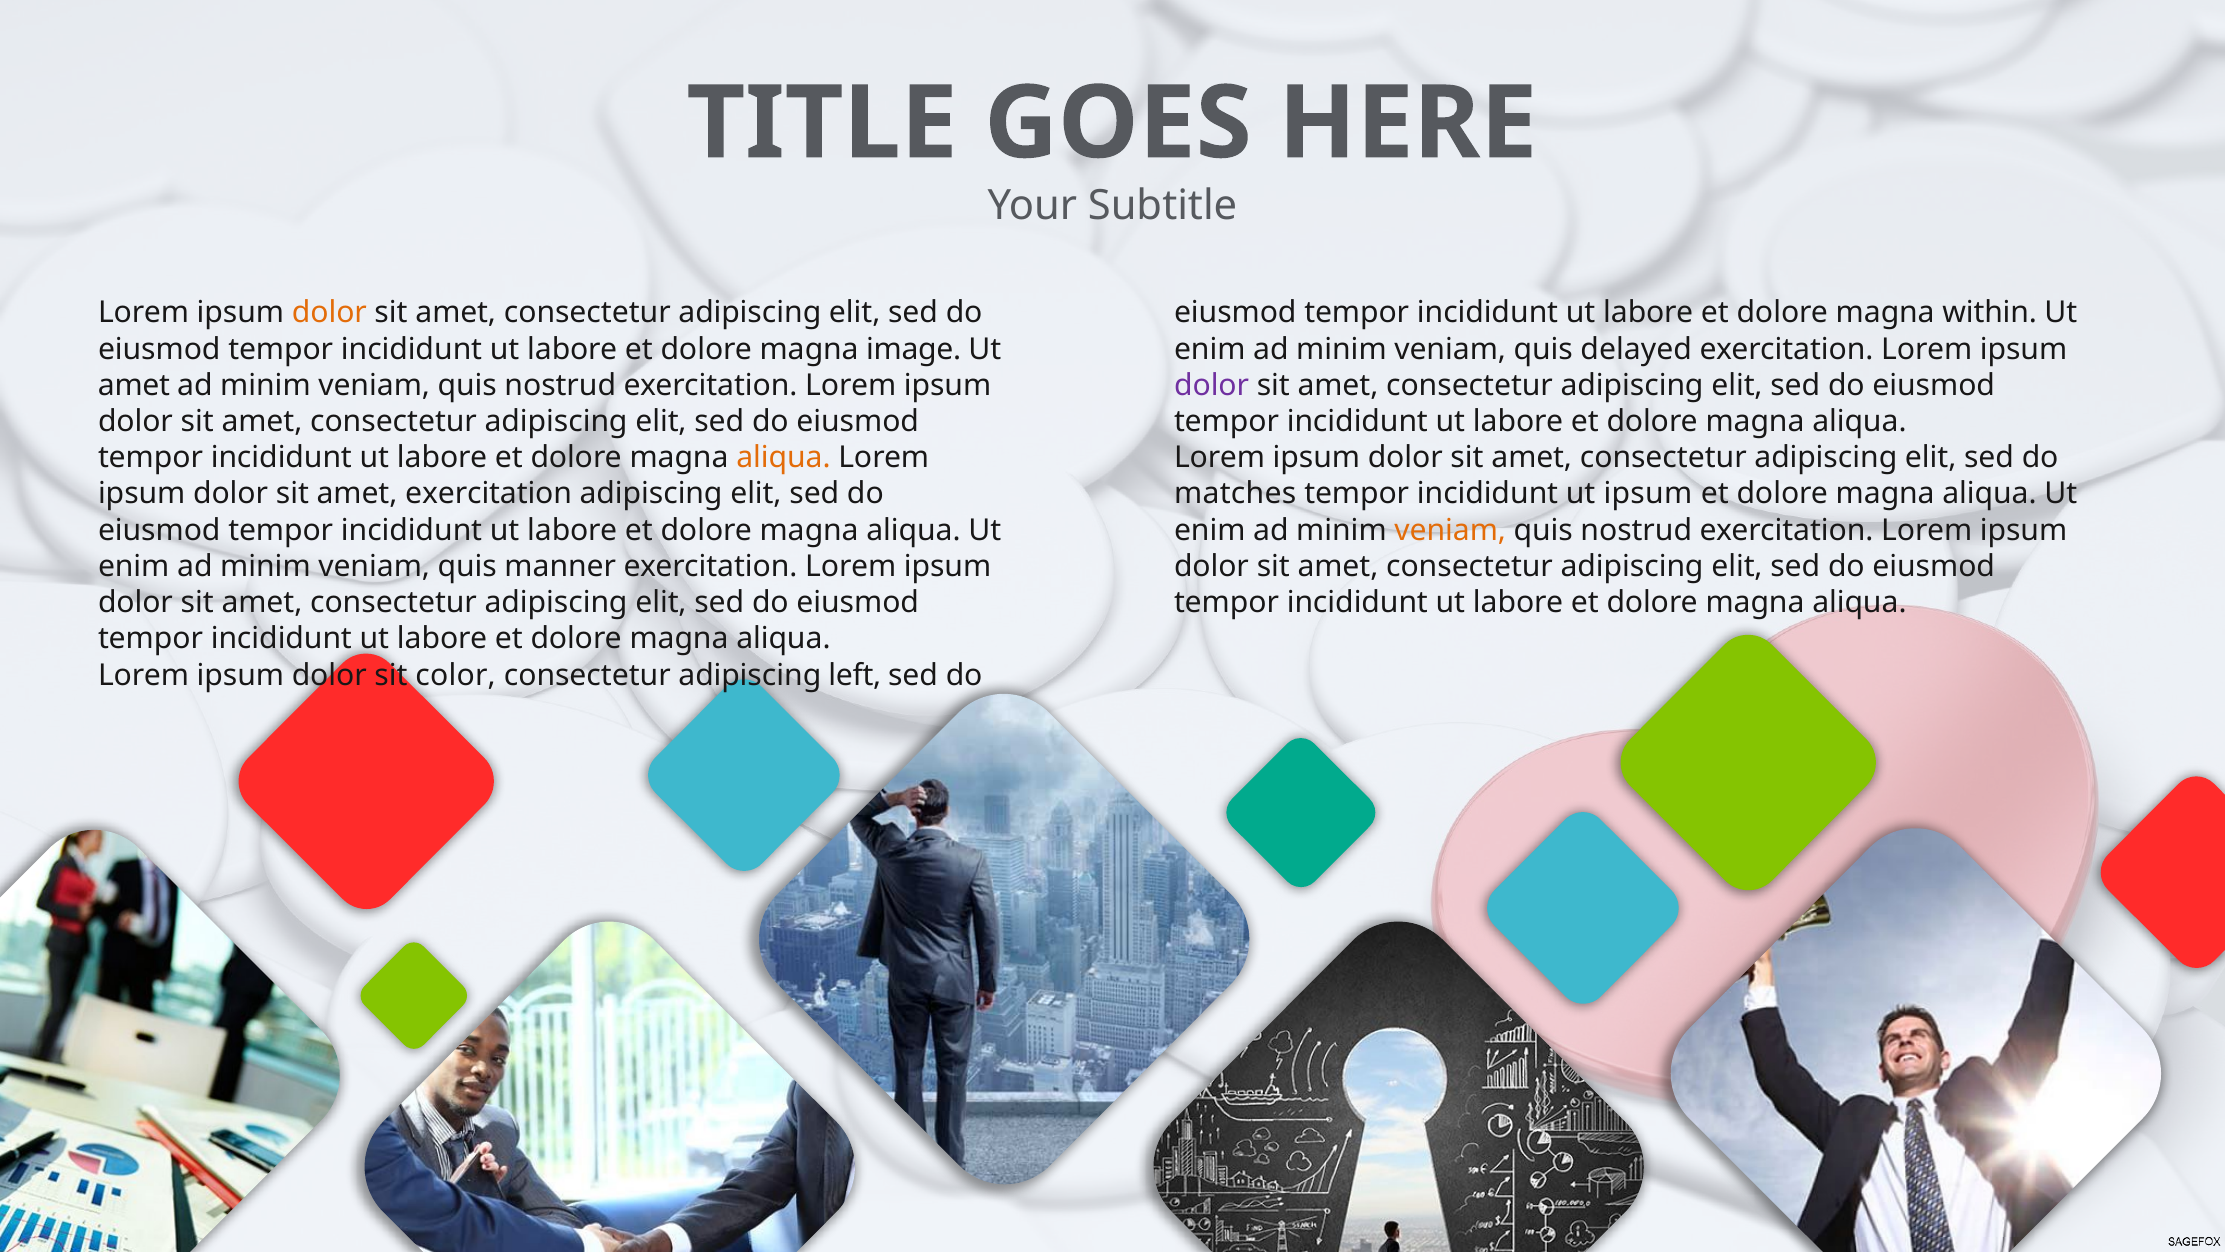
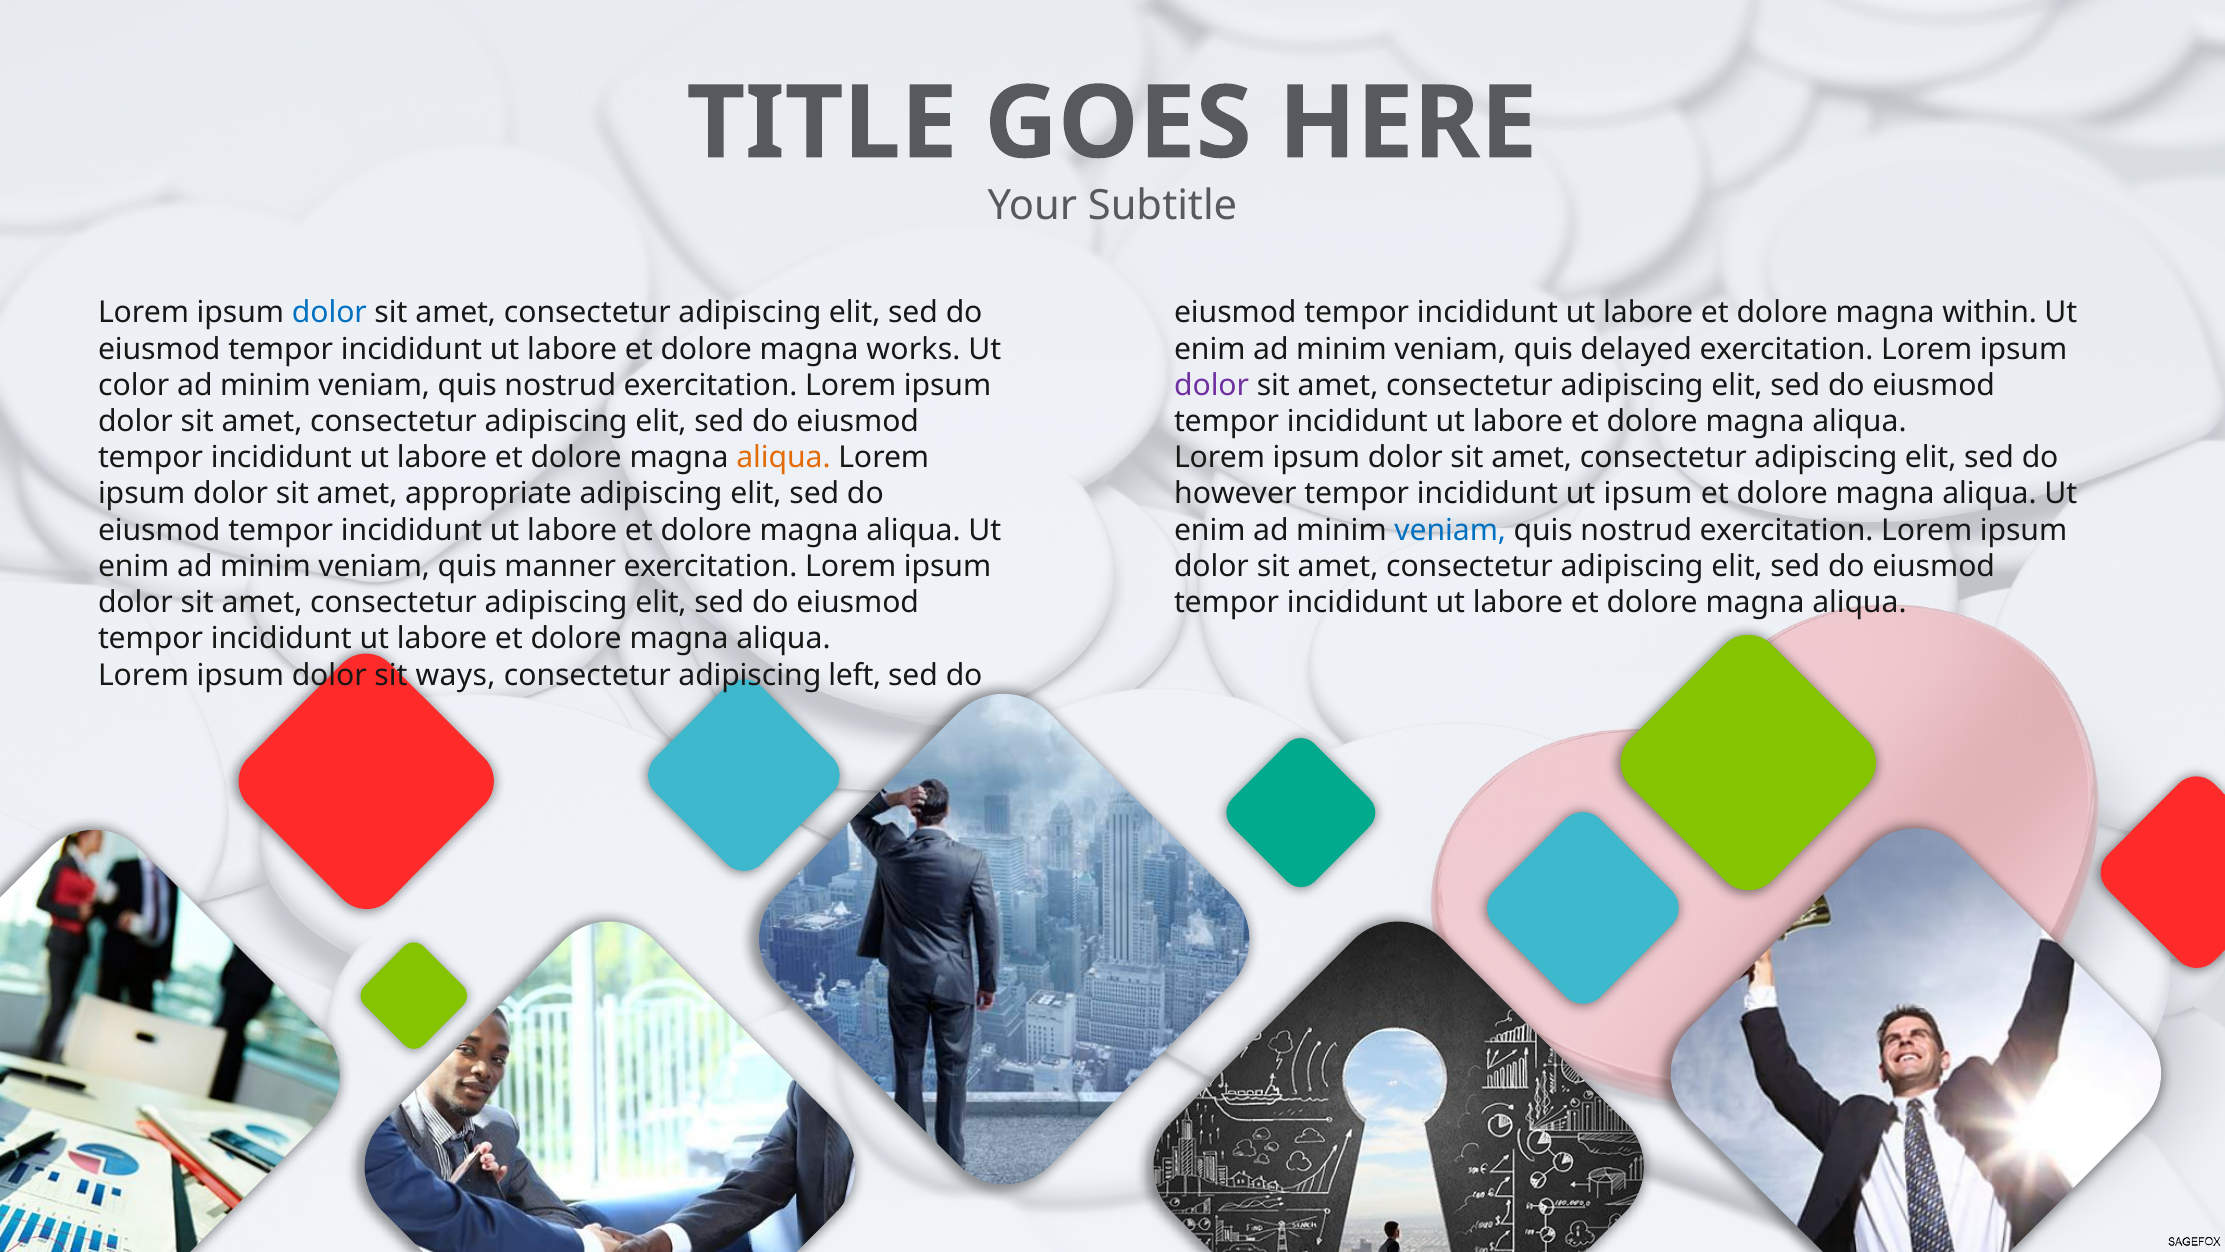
dolor at (329, 313) colour: orange -> blue
image: image -> works
amet at (134, 385): amet -> color
amet exercitation: exercitation -> appropriate
matches: matches -> however
veniam at (1450, 530) colour: orange -> blue
color: color -> ways
